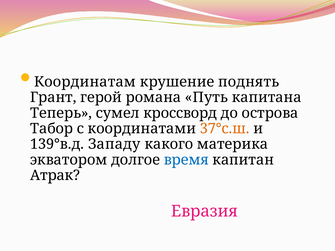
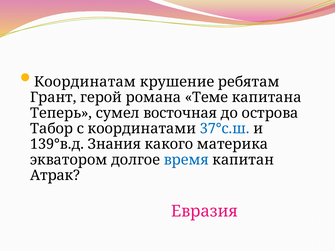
поднять: поднять -> ребятам
Путь: Путь -> Теме
кроссворд: кроссворд -> восточная
37°с.ш colour: orange -> blue
Западу: Западу -> Знания
